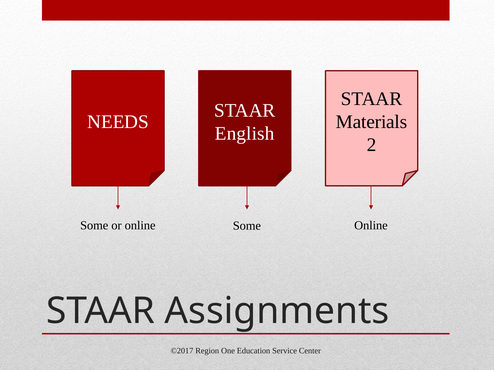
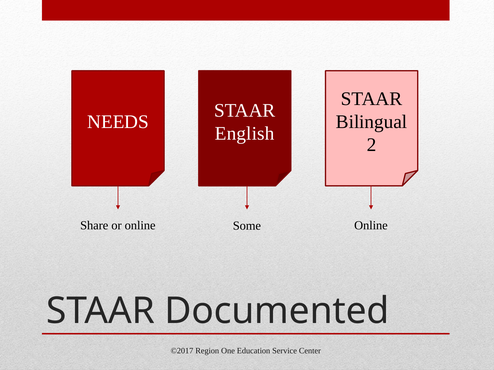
Materials: Materials -> Bilingual
Some at (94, 226): Some -> Share
Assignments: Assignments -> Documented
